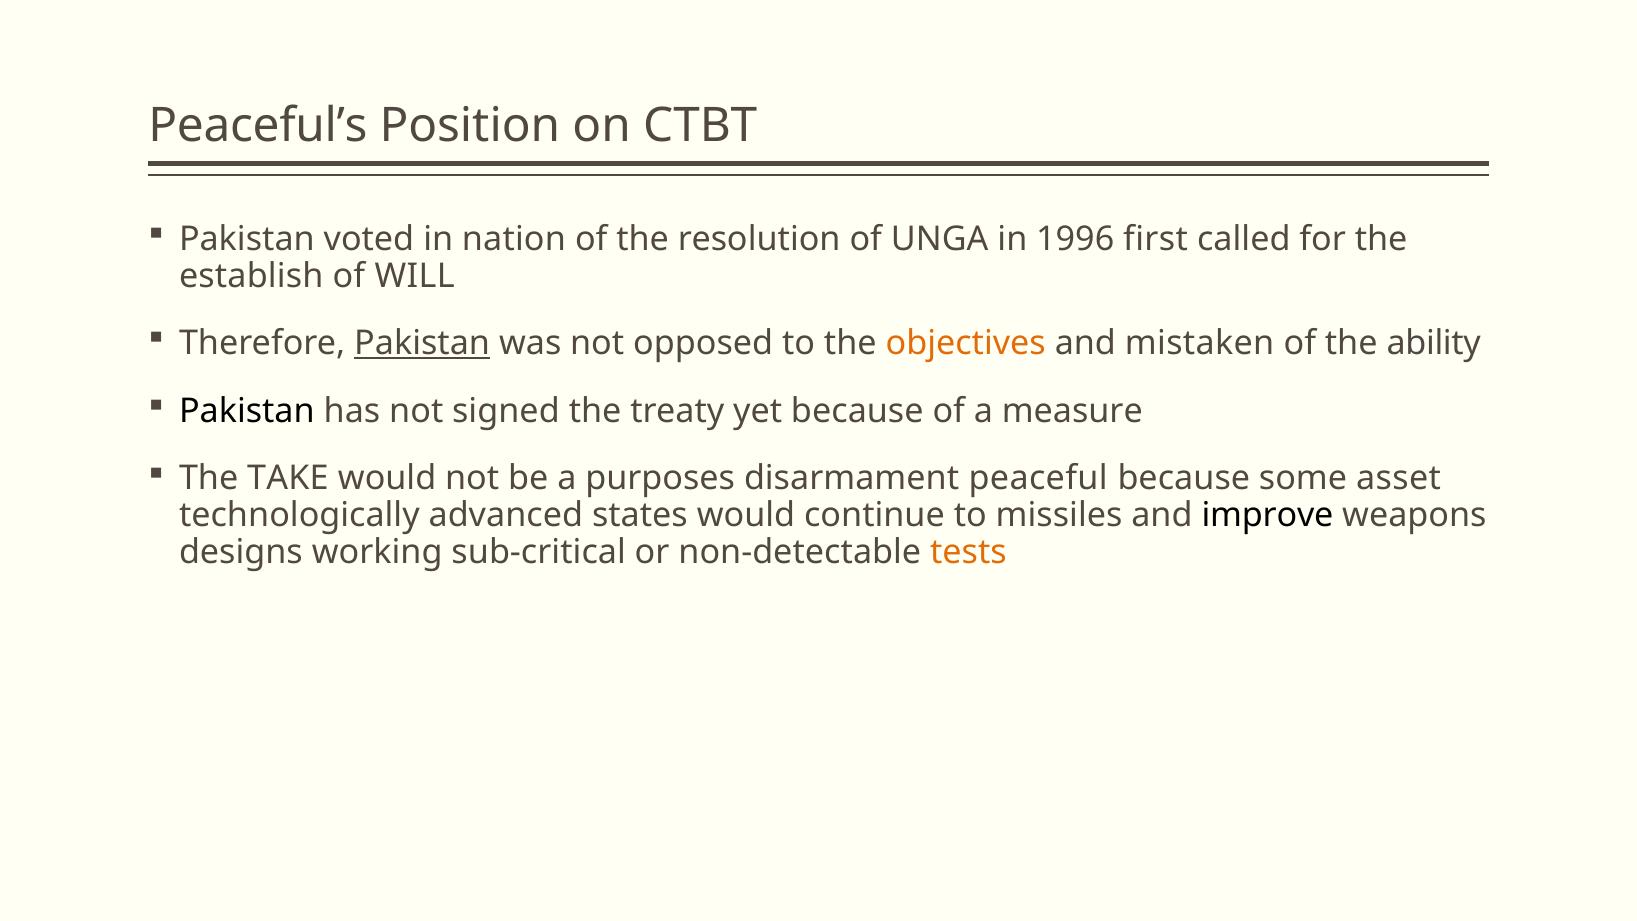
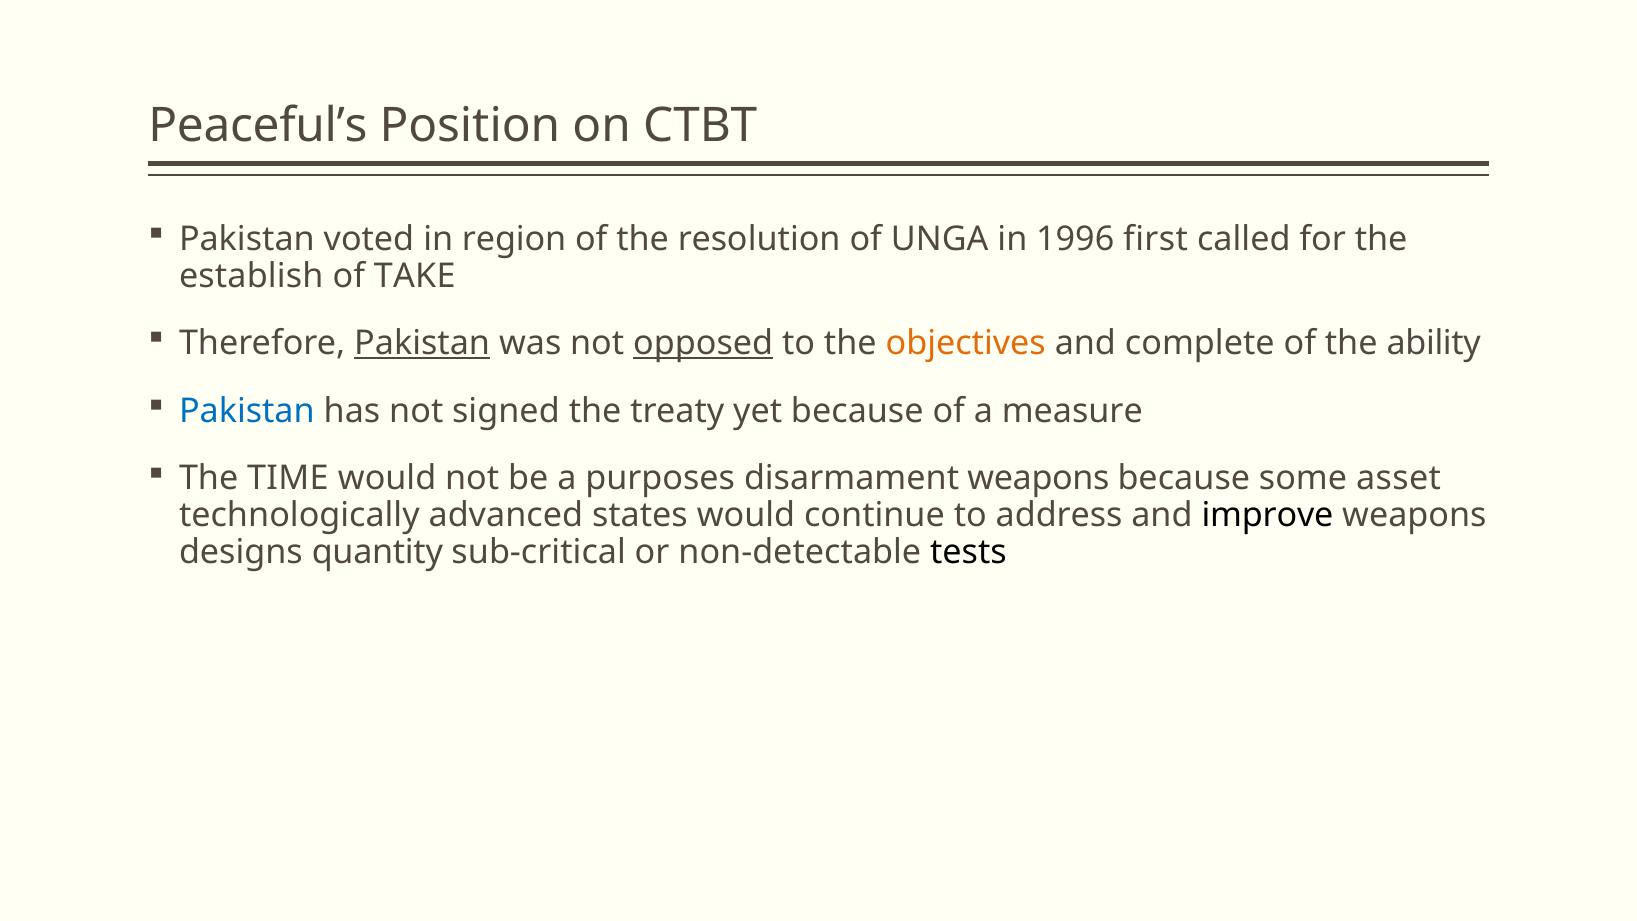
nation: nation -> region
WILL: WILL -> TAKE
opposed underline: none -> present
mistaken: mistaken -> complete
Pakistan at (247, 411) colour: black -> blue
TAKE: TAKE -> TIME
disarmament peaceful: peaceful -> weapons
missiles: missiles -> address
working: working -> quantity
tests colour: orange -> black
